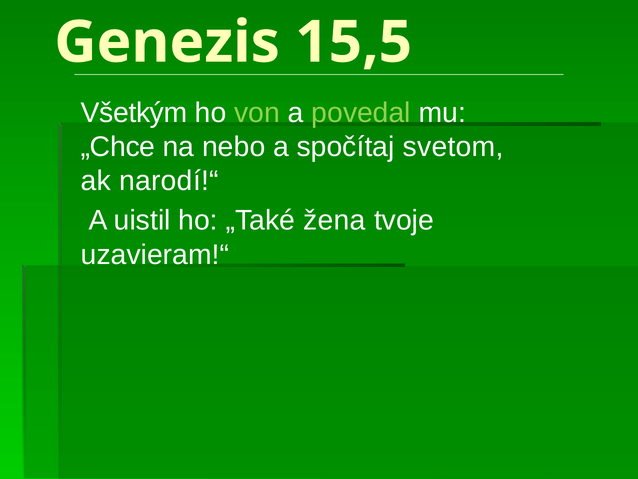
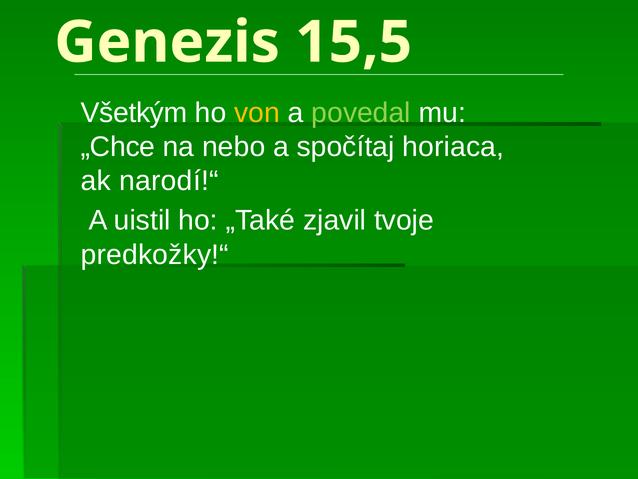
von colour: light green -> yellow
svetom: svetom -> horiaca
žena: žena -> zjavil
uzavieram!“: uzavieram!“ -> predkožky!“
